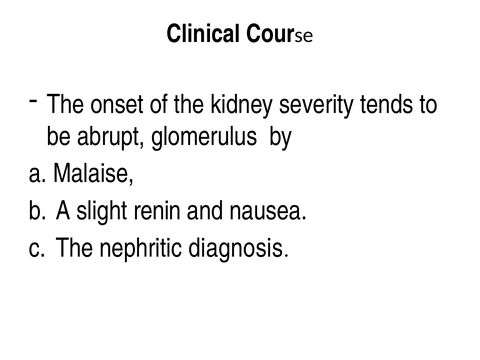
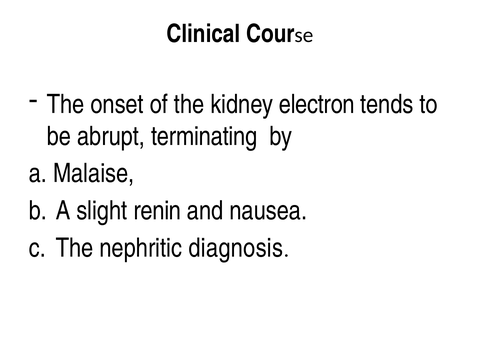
severity: severity -> electron
glomerulus: glomerulus -> terminating
